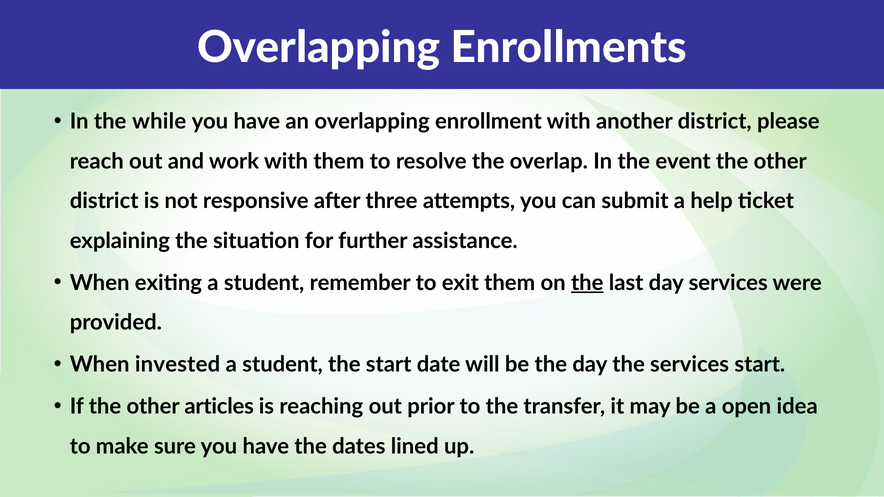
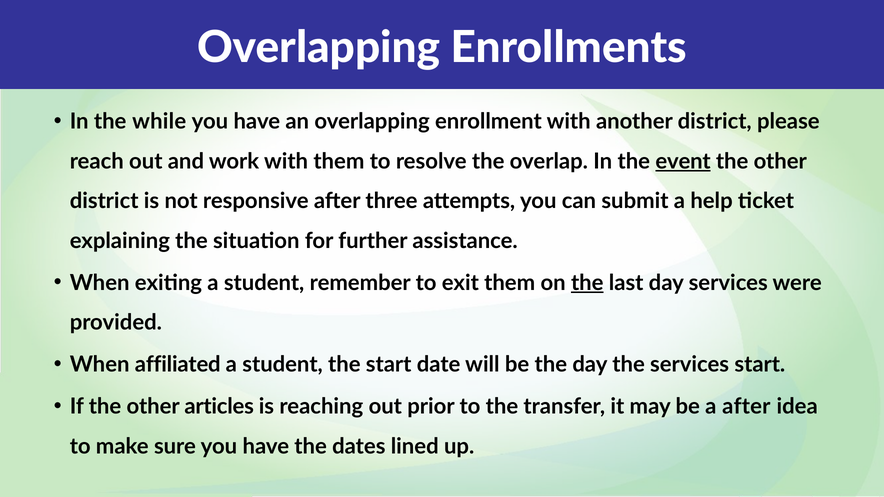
event underline: none -> present
invested: invested -> affiliated
a open: open -> after
